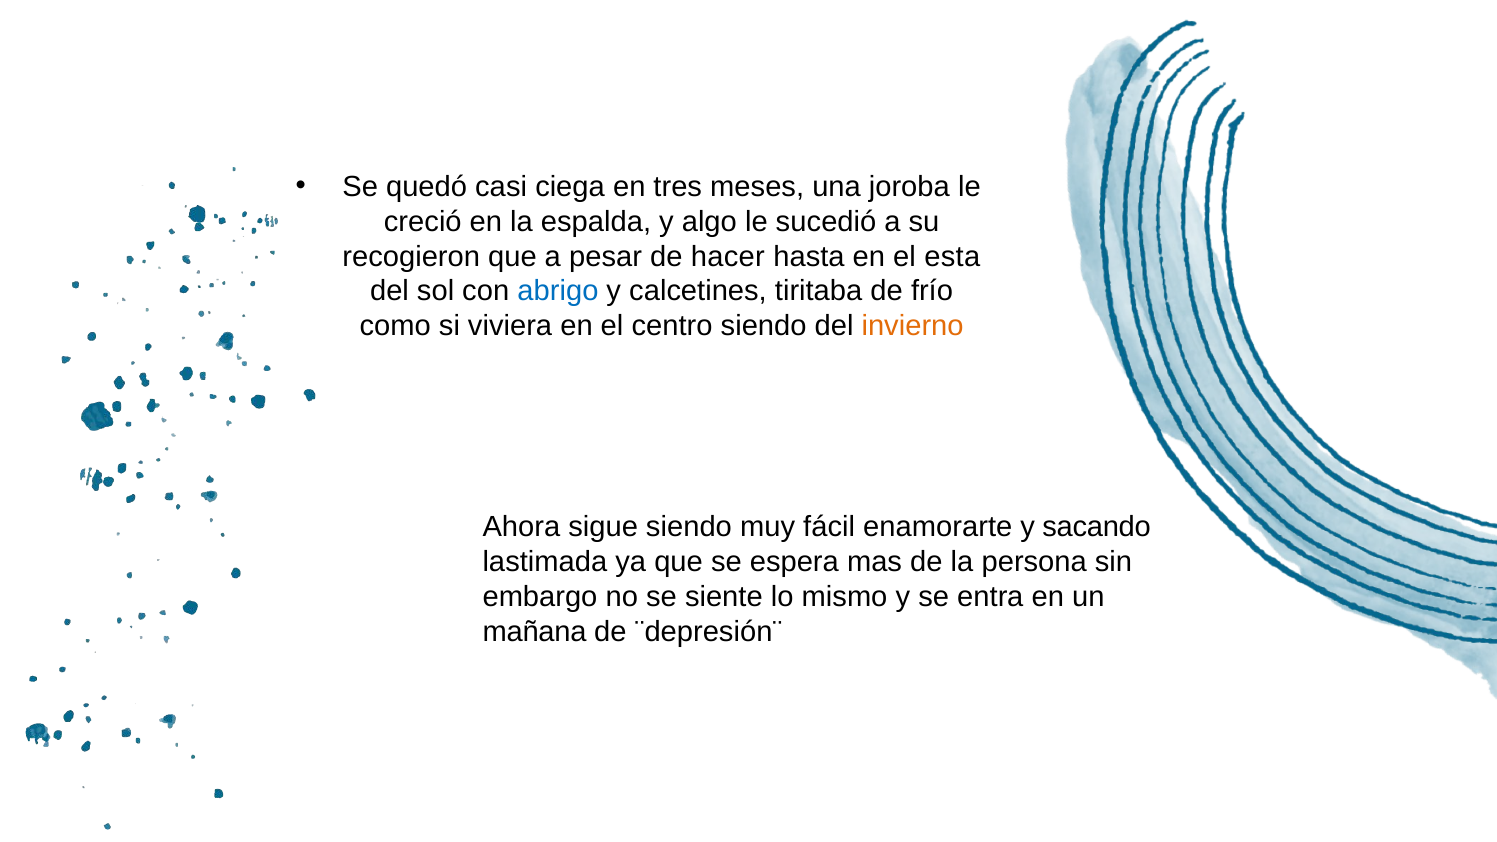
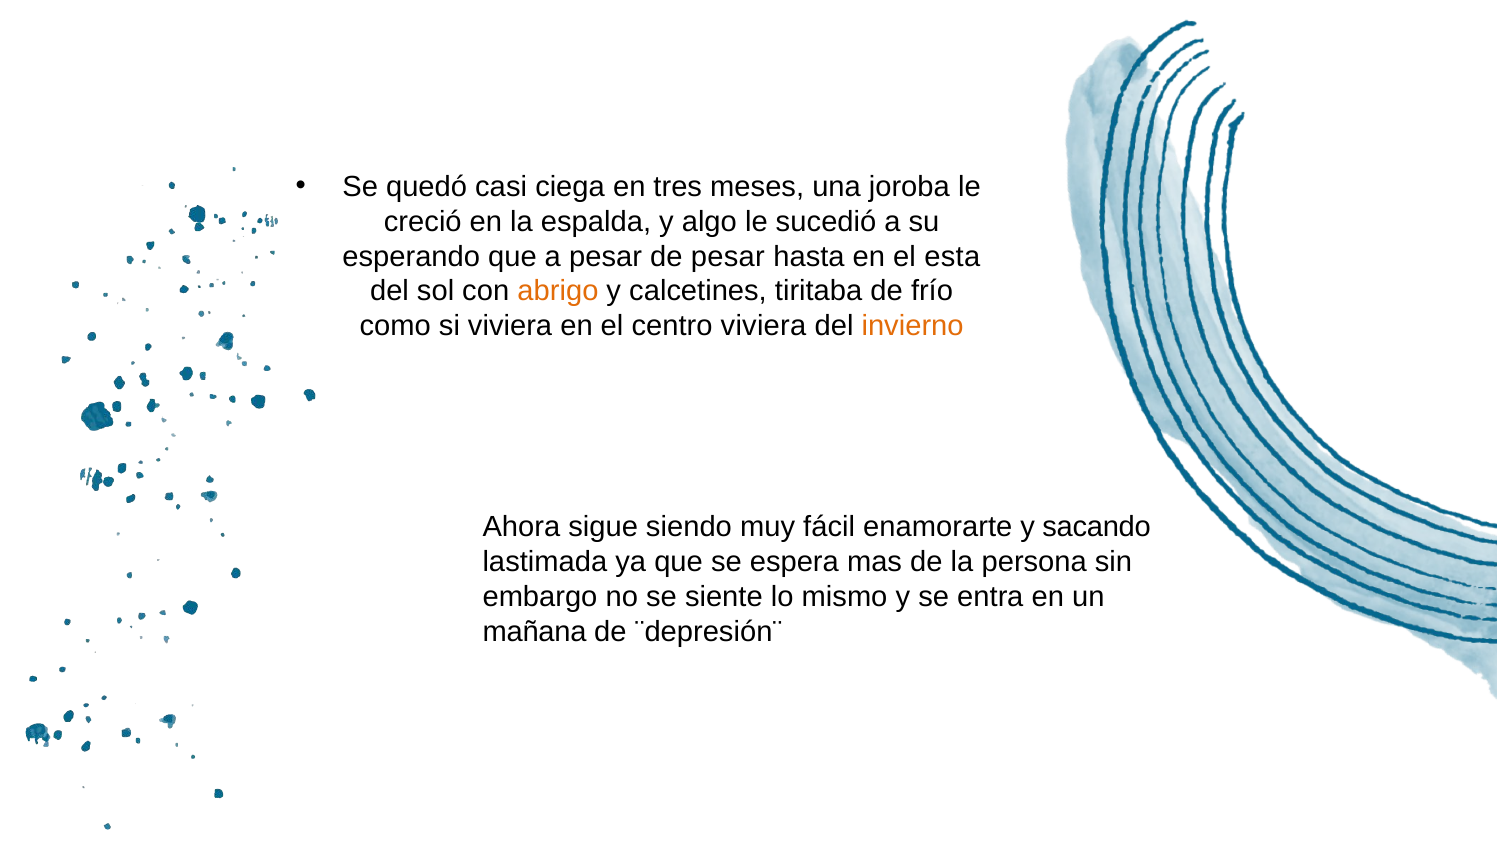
recogieron: recogieron -> esperando
de hacer: hacer -> pesar
abrigo colour: blue -> orange
centro siendo: siendo -> viviera
